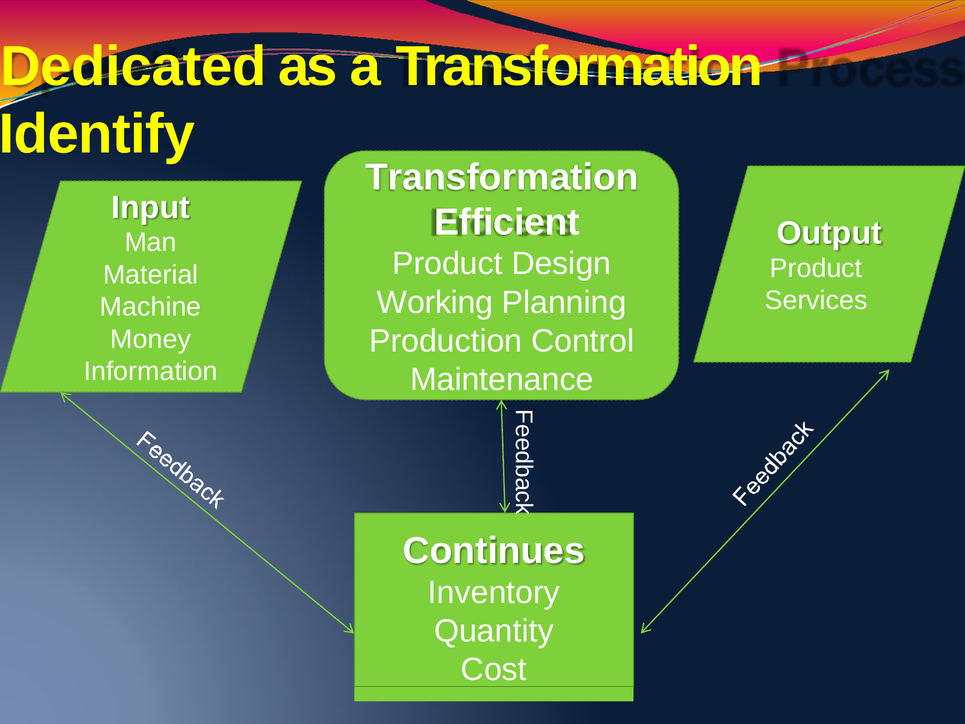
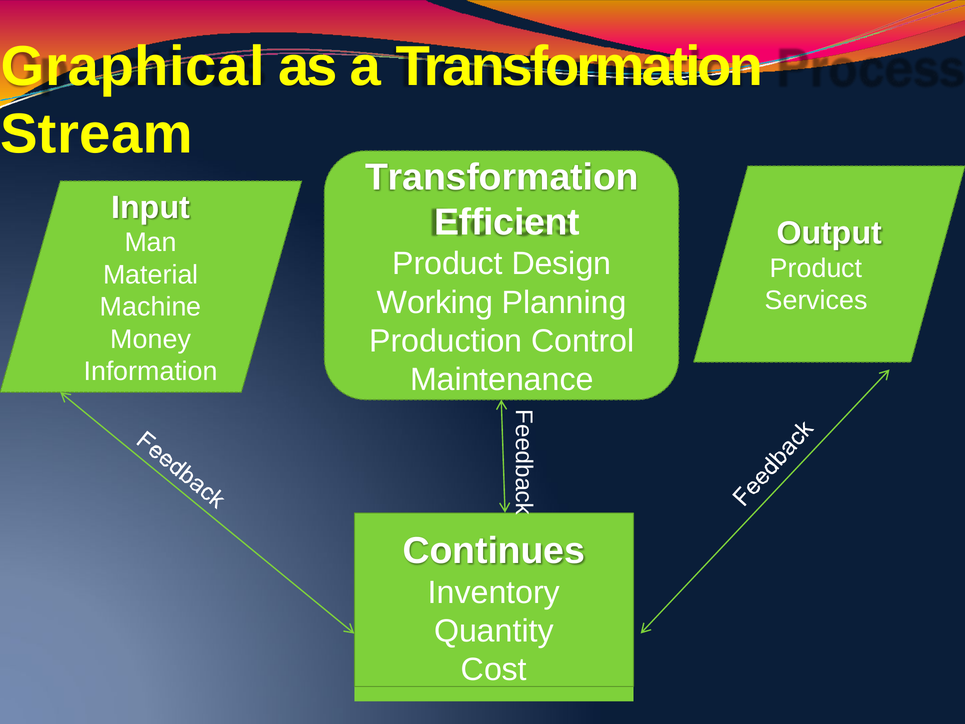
Dedicated: Dedicated -> Graphical
Identify: Identify -> Stream
